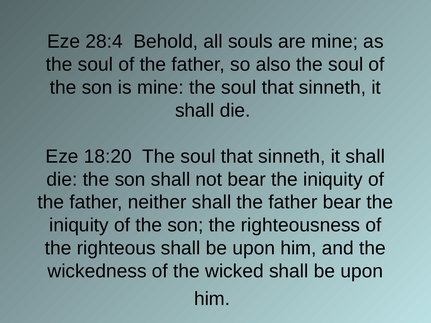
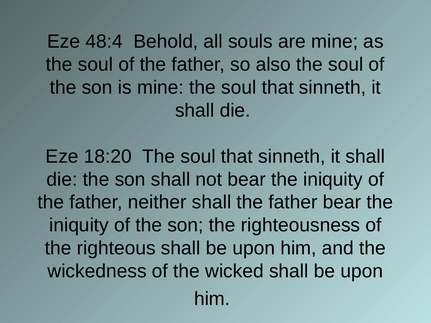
28:4: 28:4 -> 48:4
